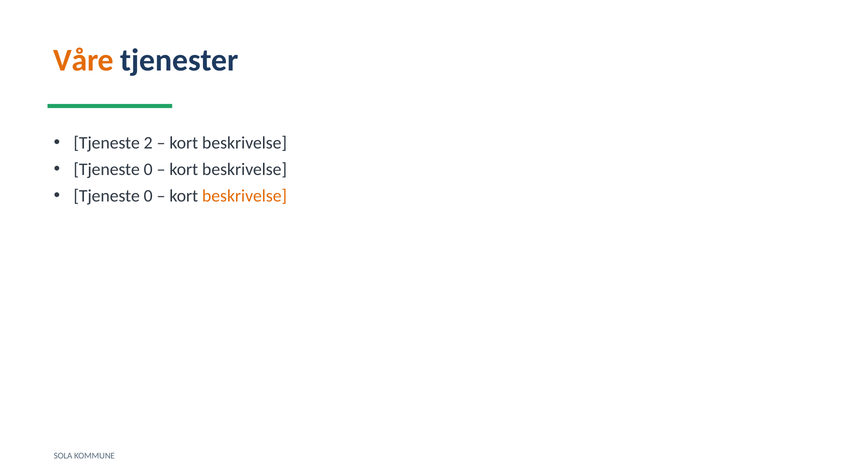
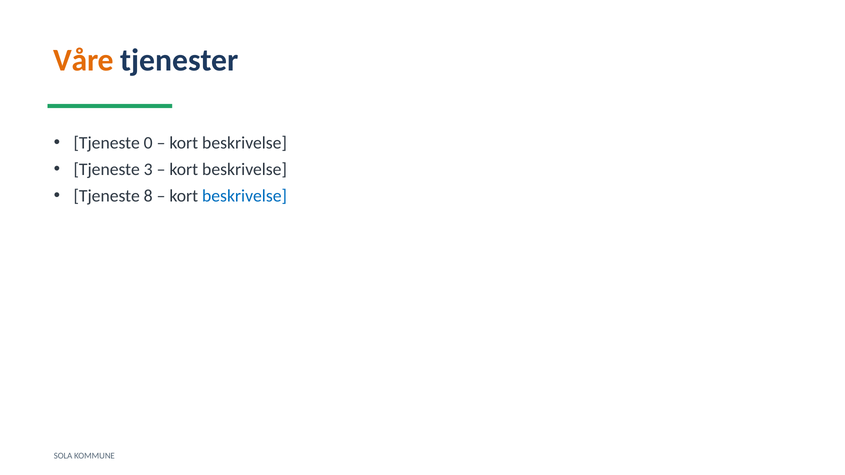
2: 2 -> 0
0 at (148, 170): 0 -> 3
0 at (148, 196): 0 -> 8
beskrivelse at (245, 196) colour: orange -> blue
